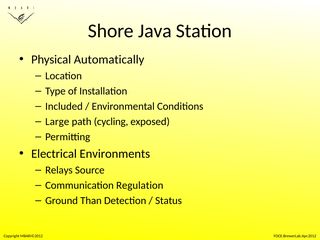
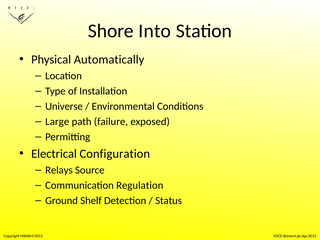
Java: Java -> Into
Included: Included -> Universe
cycling: cycling -> failure
Environments: Environments -> Configuration
Than: Than -> Shelf
